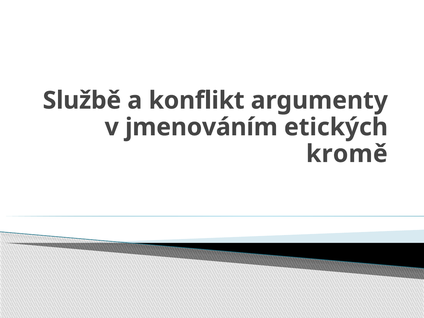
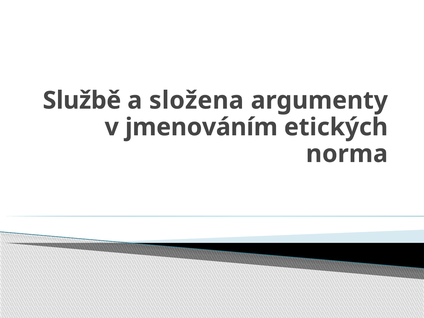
konflikt: konflikt -> složena
kromě: kromě -> norma
